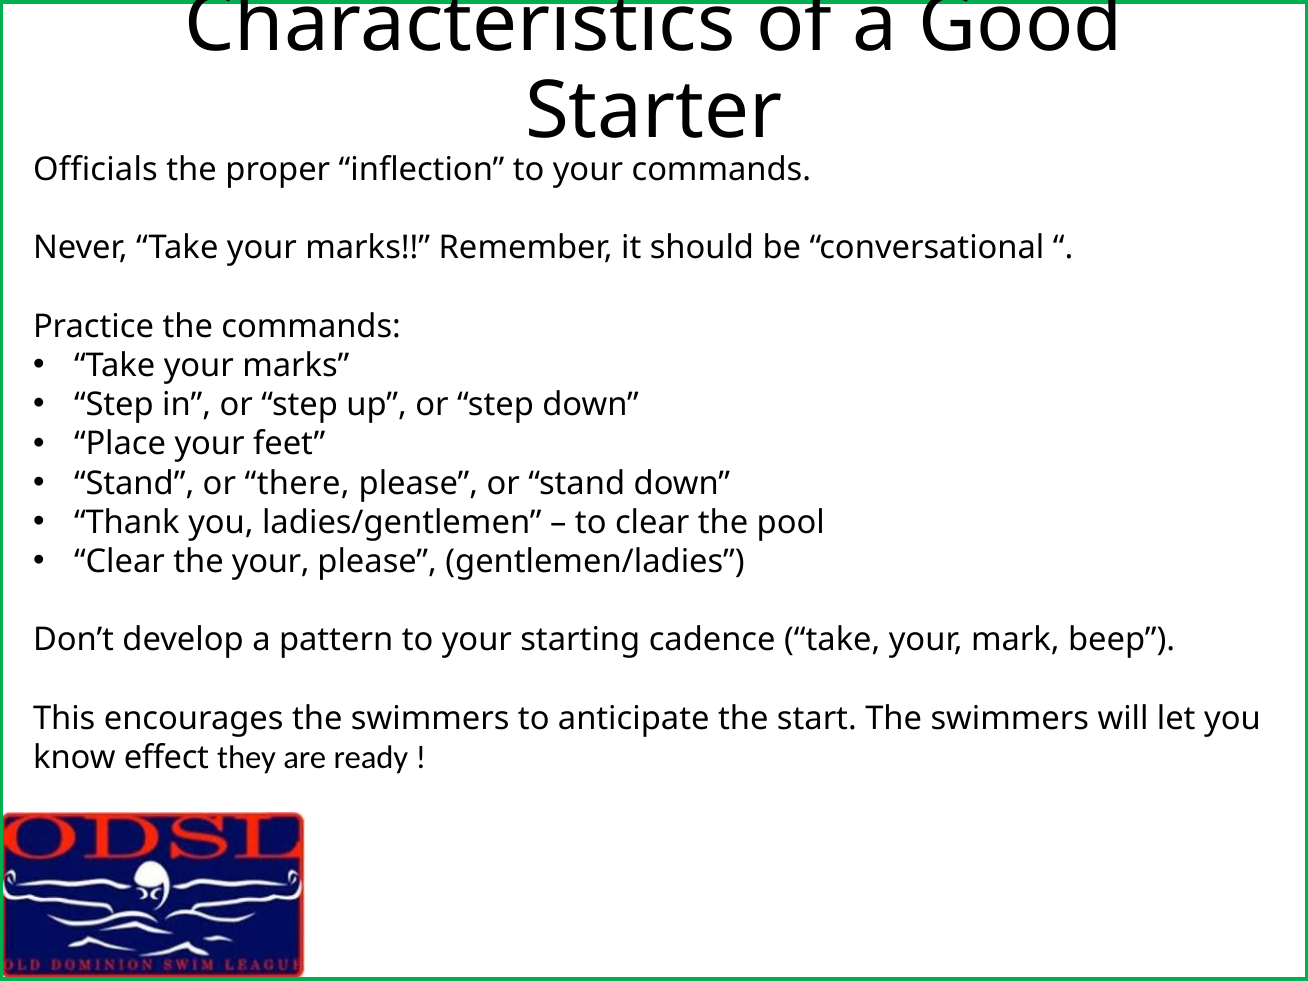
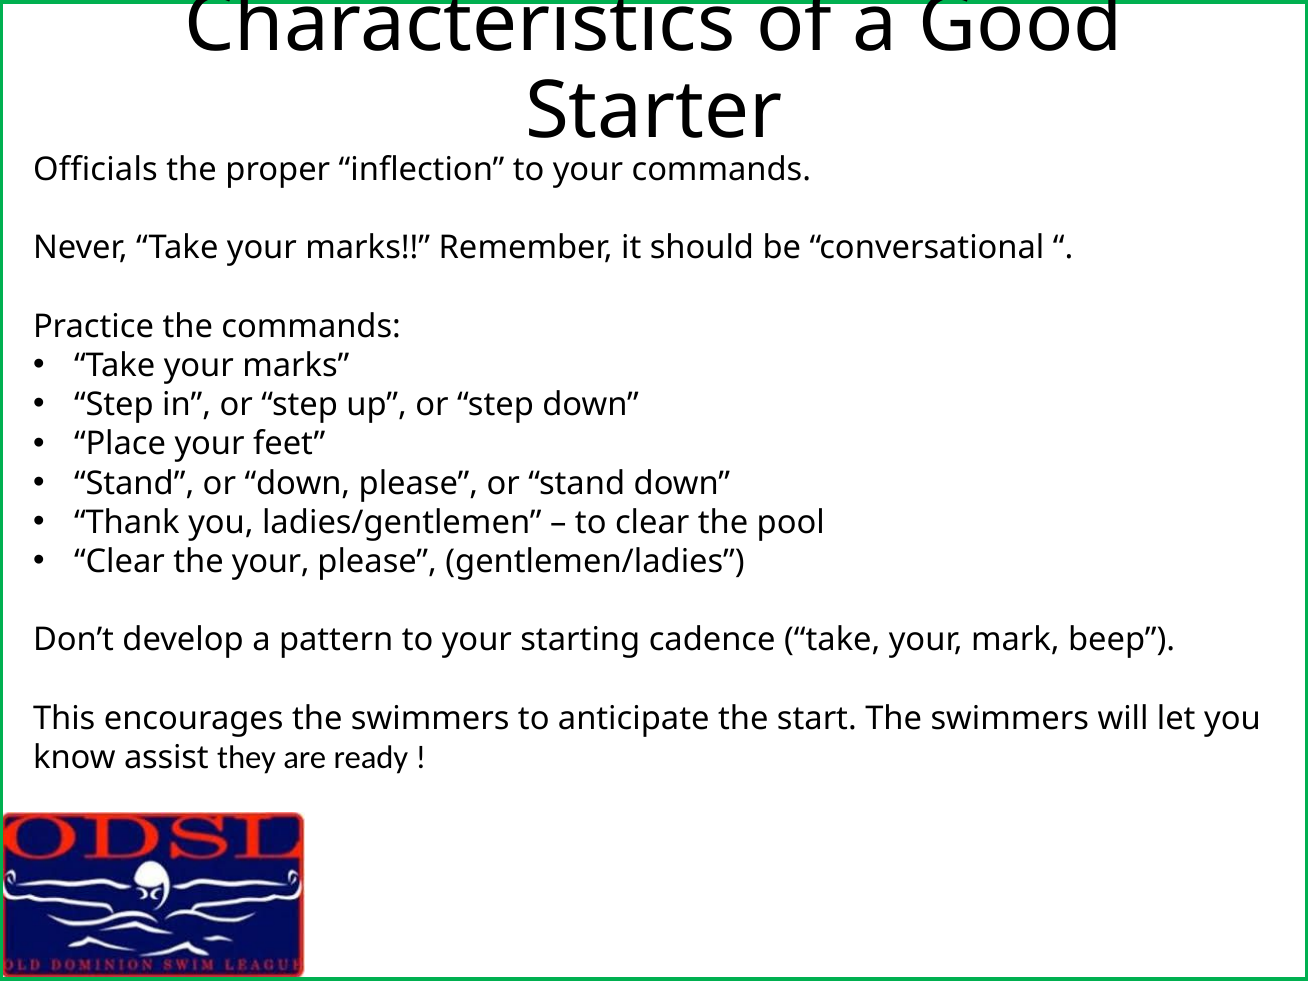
or there: there -> down
effect: effect -> assist
